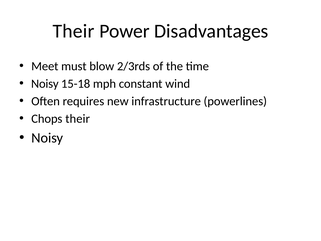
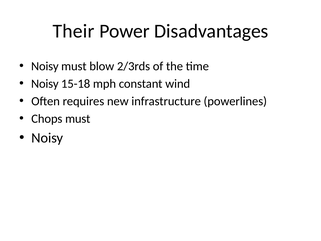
Meet at (45, 66): Meet -> Noisy
Chops their: their -> must
